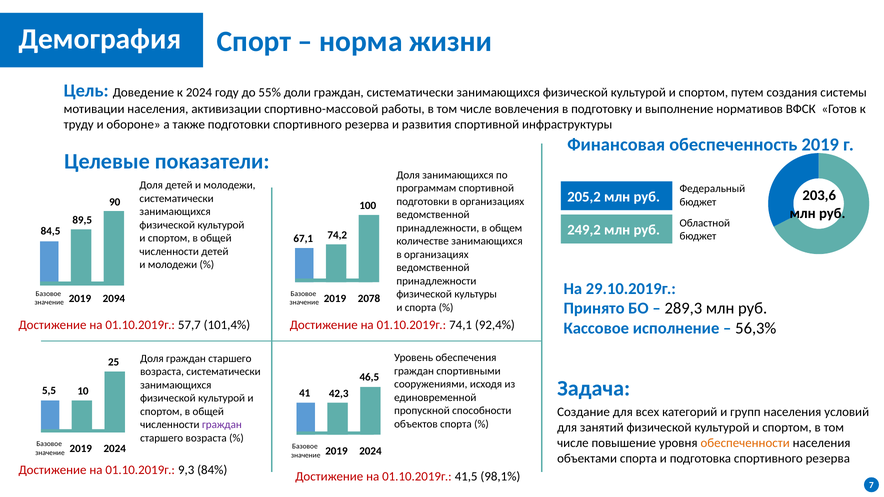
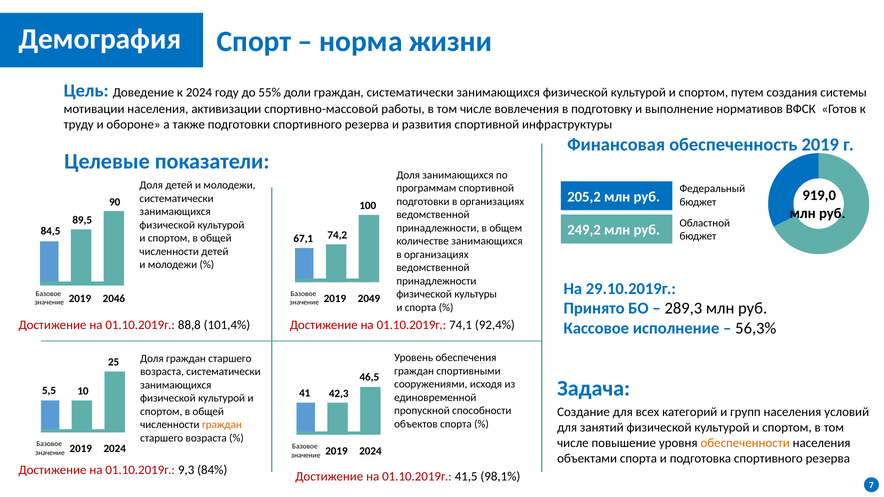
203,6: 203,6 -> 919,0
2094: 2094 -> 2046
2078: 2078 -> 2049
57,7: 57,7 -> 88,8
граждан at (222, 425) colour: purple -> orange
